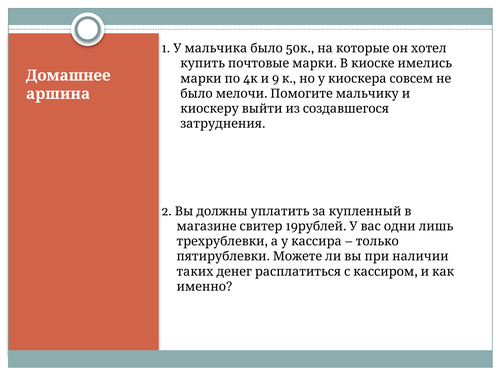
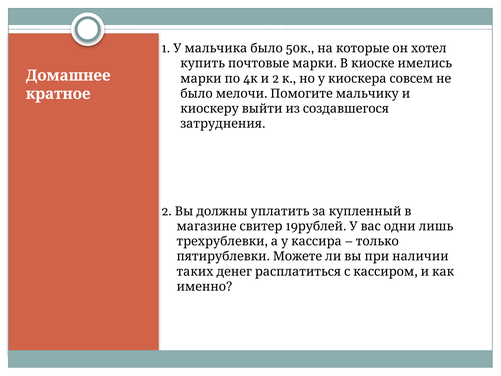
9 at (276, 78): 9 -> 2
аршина: аршина -> кратное
